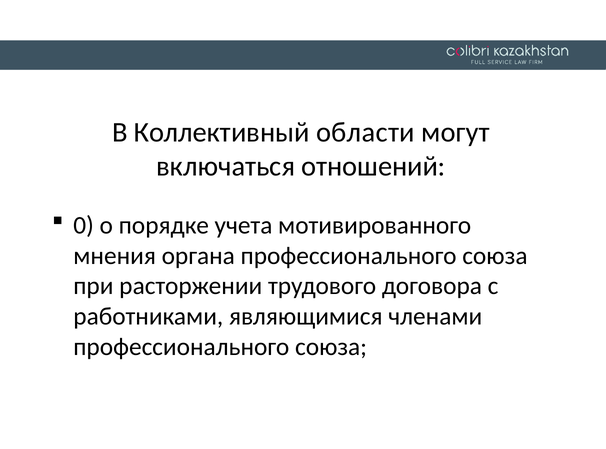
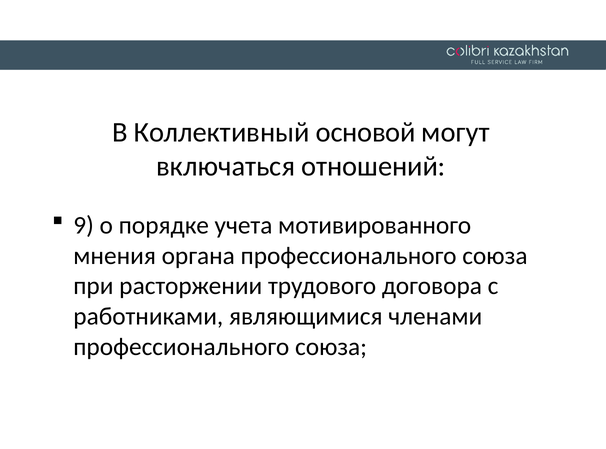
области: области -> основой
0: 0 -> 9
